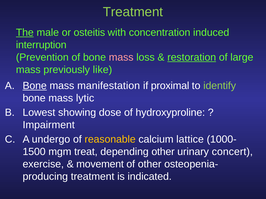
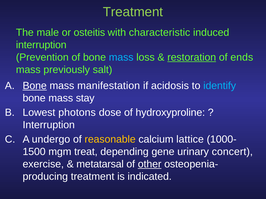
The underline: present -> none
concentration: concentration -> characteristic
mass at (121, 57) colour: pink -> light blue
large: large -> ends
like: like -> salt
proximal: proximal -> acidosis
identify colour: light green -> light blue
lytic: lytic -> stay
showing: showing -> photons
Impairment at (49, 125): Impairment -> Interruption
depending other: other -> gene
movement: movement -> metatarsal
other at (150, 165) underline: none -> present
